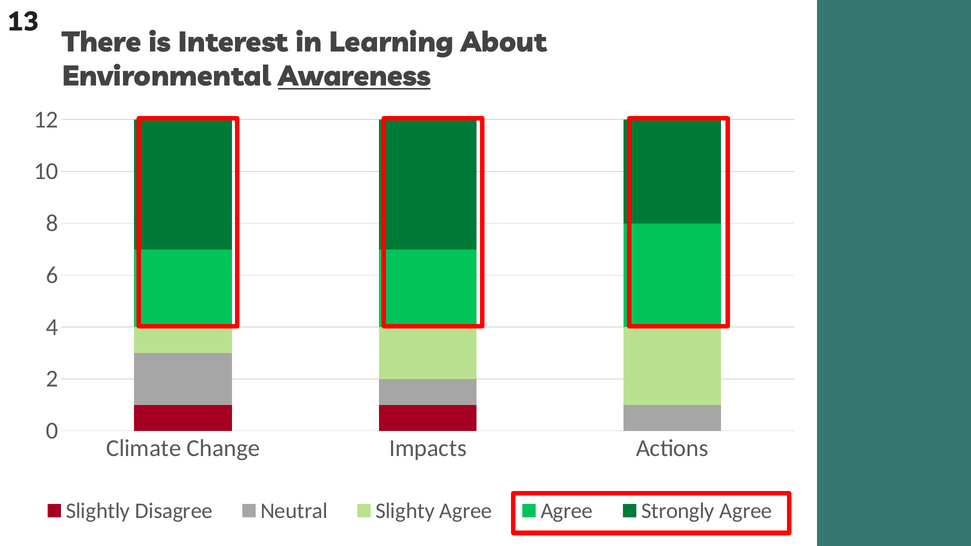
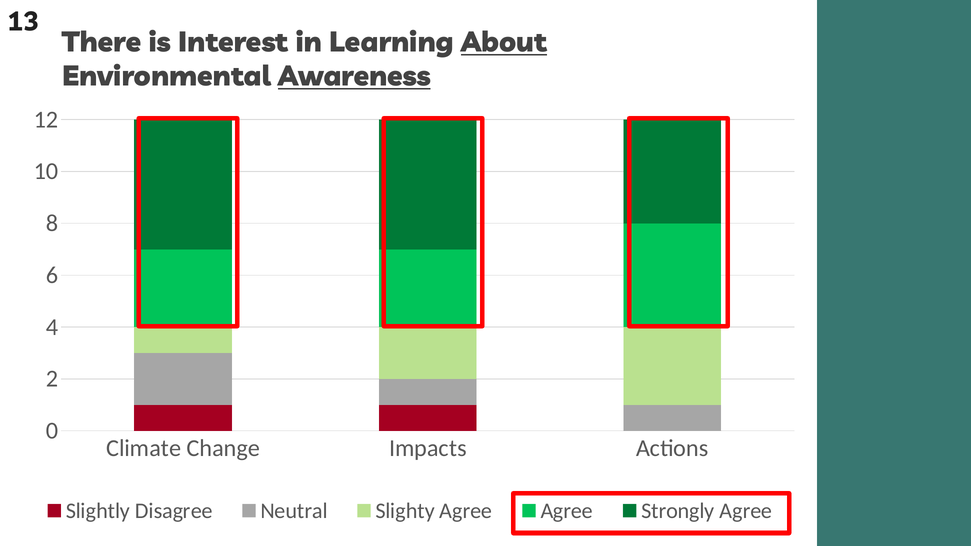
About underline: none -> present
